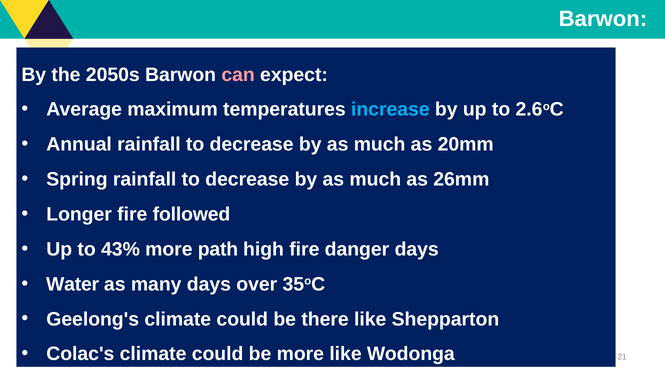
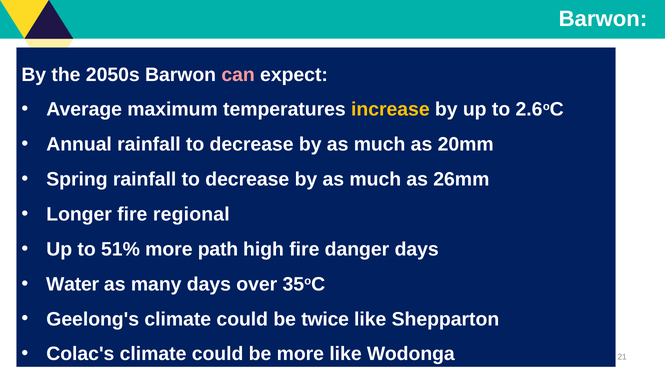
increase colour: light blue -> yellow
followed: followed -> regional
43%: 43% -> 51%
there: there -> twice
